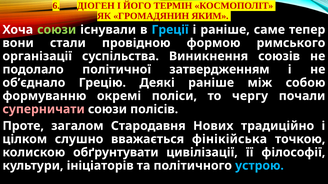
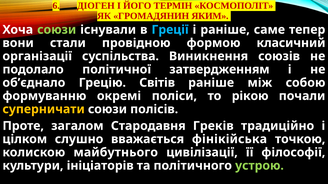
римського: римського -> класичний
Деякі: Деякі -> Світів
чергу: чергу -> рікою
суперничати colour: pink -> yellow
Нових: Нових -> Греків
обґрунтувати: обґрунтувати -> майбутнього
устрою colour: light blue -> light green
